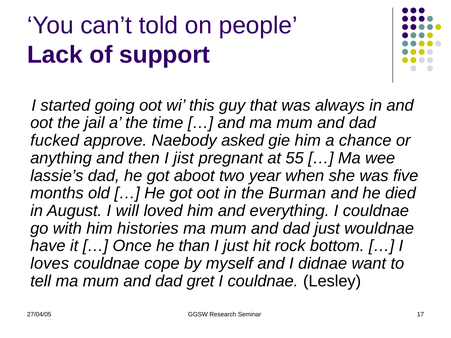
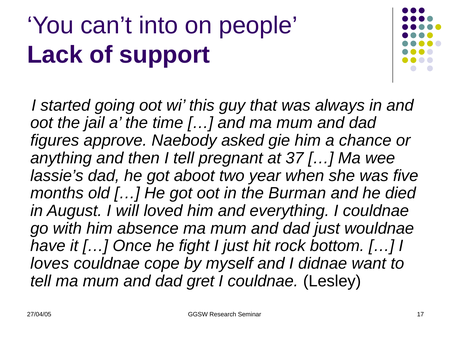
told: told -> into
fucked: fucked -> figures
I jist: jist -> tell
55: 55 -> 37
histories: histories -> absence
than: than -> fight
